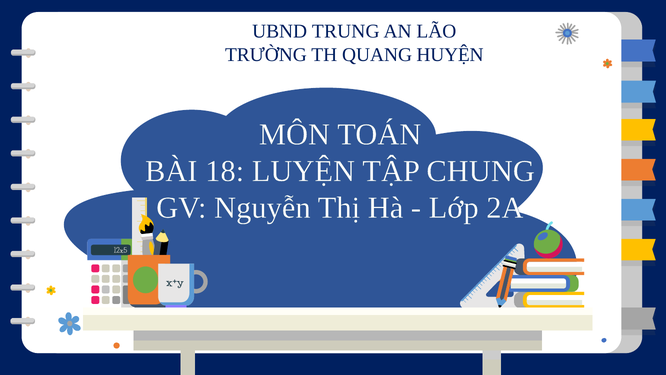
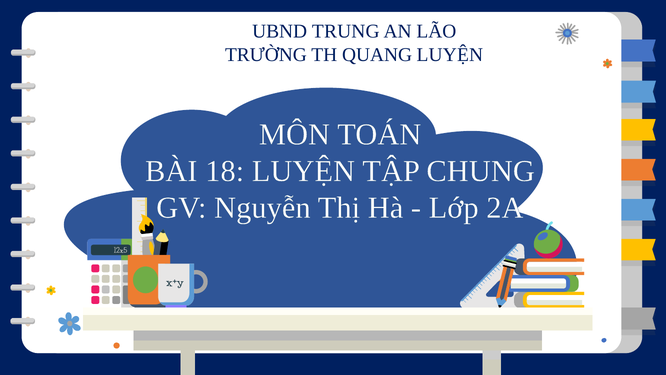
QUANG HUYỆN: HUYỆN -> LUYỆN
